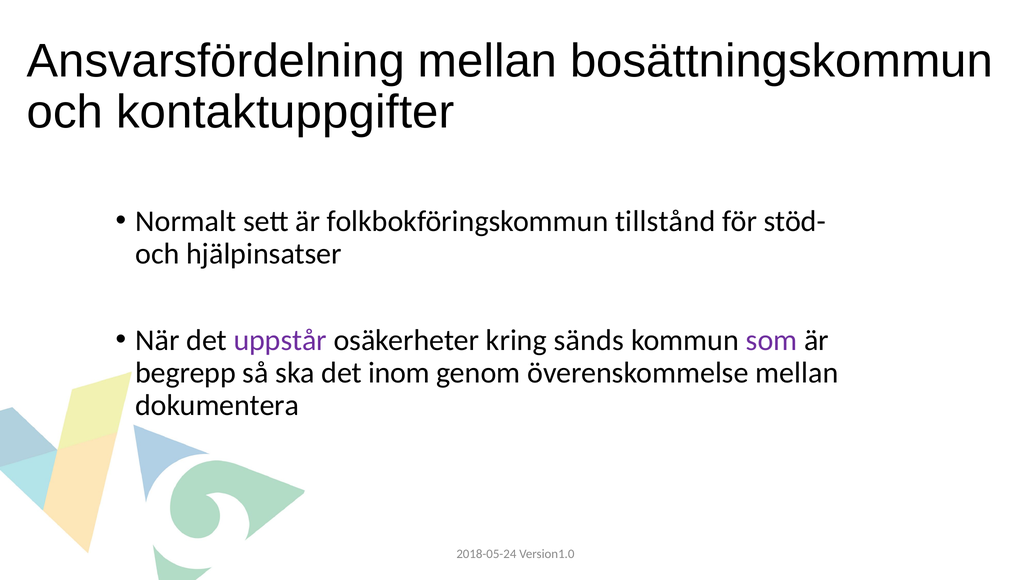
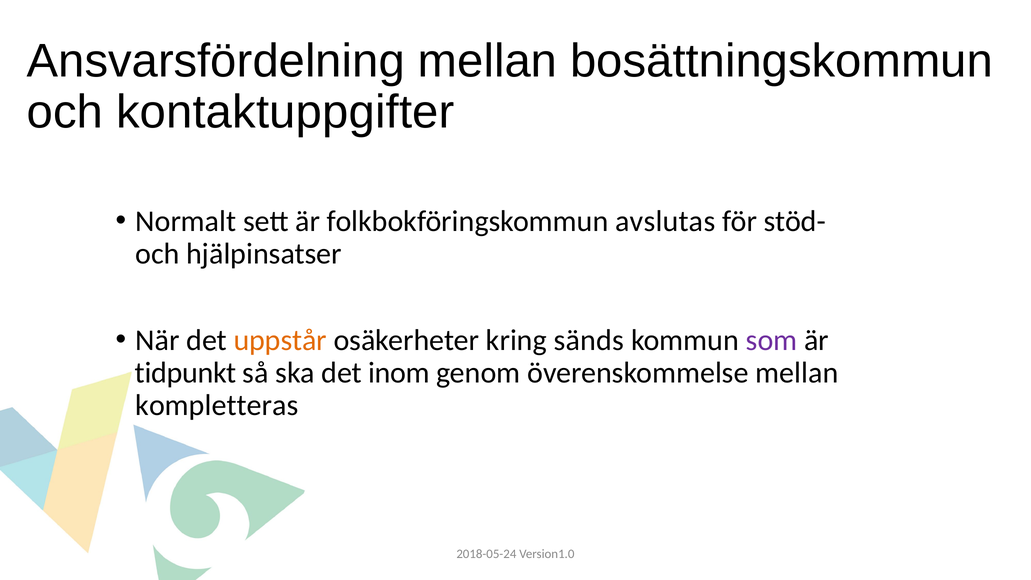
tillstånd: tillstånd -> avslutas
uppstår colour: purple -> orange
begrepp: begrepp -> tidpunkt
dokumentera: dokumentera -> kompletteras
